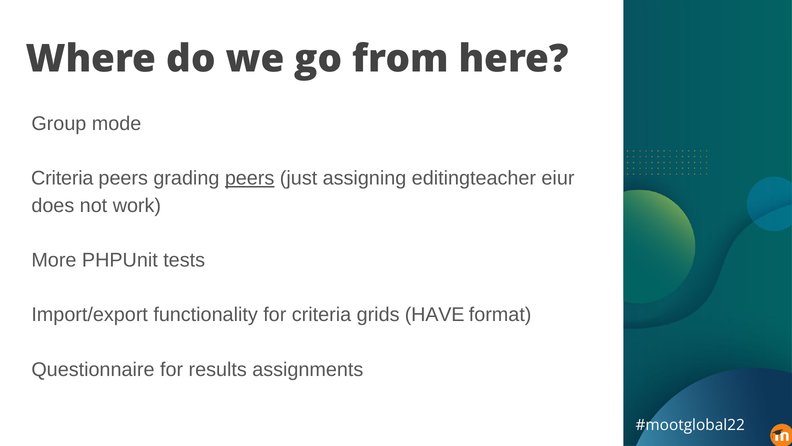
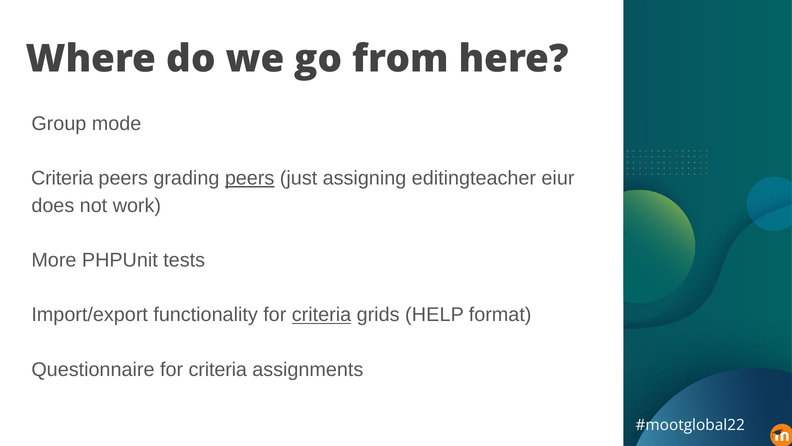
criteria at (322, 315) underline: none -> present
HAVE: HAVE -> HELP
Questionnaire for results: results -> criteria
